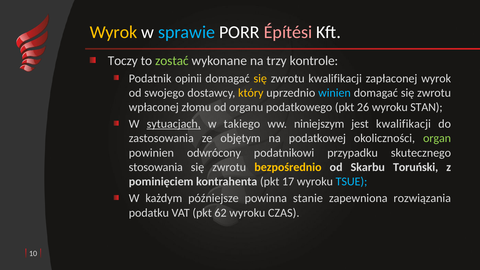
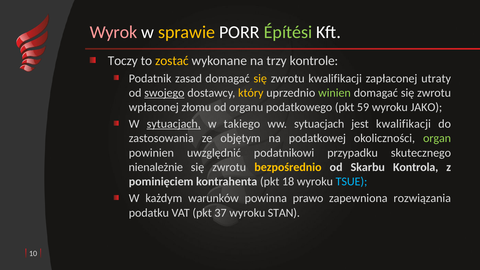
Wyrok at (114, 32) colour: yellow -> pink
sprawie colour: light blue -> yellow
Építési colour: pink -> light green
zostać colour: light green -> yellow
opinii: opinii -> zasad
zapłaconej wyrok: wyrok -> utraty
swojego underline: none -> present
winien colour: light blue -> light green
26: 26 -> 59
STAN: STAN -> JAKO
ww niniejszym: niniejszym -> sytuacjach
odwrócony: odwrócony -> uwzględnić
stosowania: stosowania -> nienależnie
Toruński: Toruński -> Kontrola
17: 17 -> 18
późniejsze: późniejsze -> warunków
stanie: stanie -> prawo
62: 62 -> 37
CZAS: CZAS -> STAN
